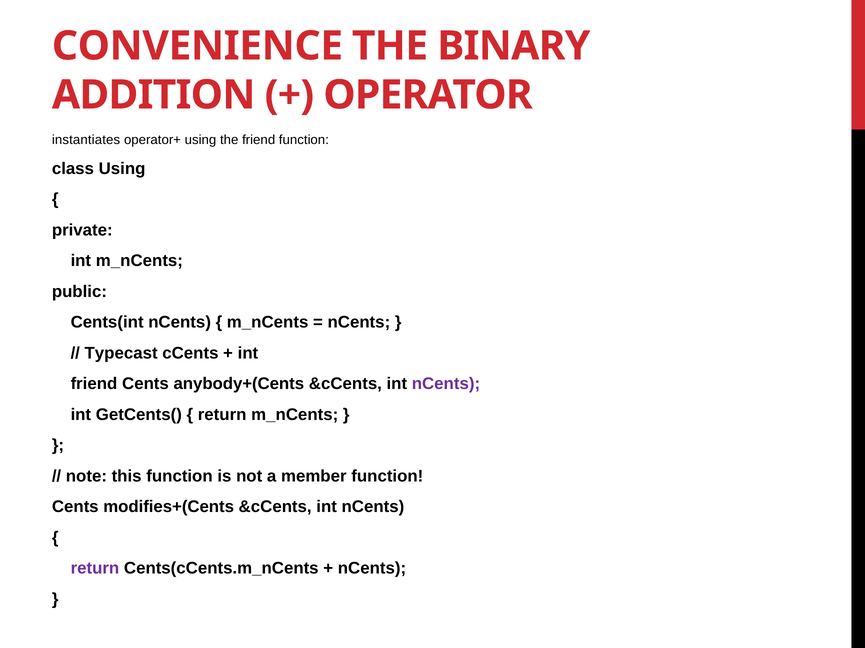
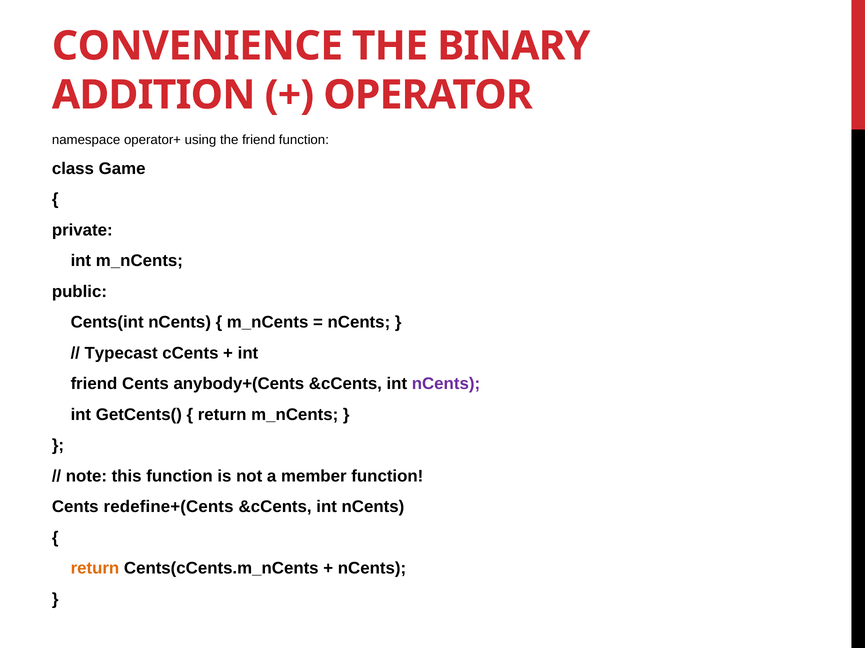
instantiates: instantiates -> namespace
class Using: Using -> Game
modifies+(Cents: modifies+(Cents -> redefine+(Cents
return at (95, 569) colour: purple -> orange
